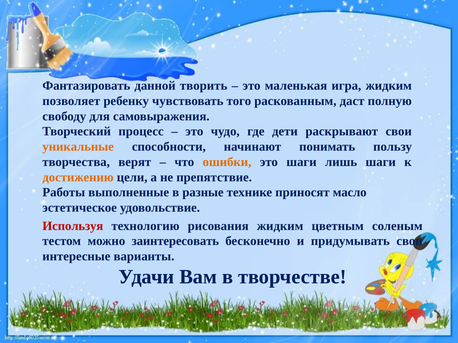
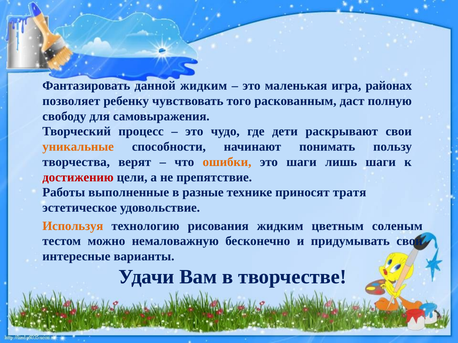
данной творить: творить -> жидким
игра жидким: жидким -> районах
достижению colour: orange -> red
масло: масло -> тратя
Используя colour: red -> orange
заинтересовать: заинтересовать -> немаловажную
